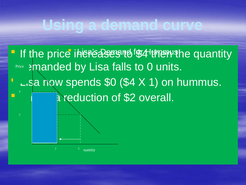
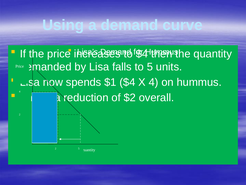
to 0: 0 -> 5
$0: $0 -> $1
X 1: 1 -> 4
